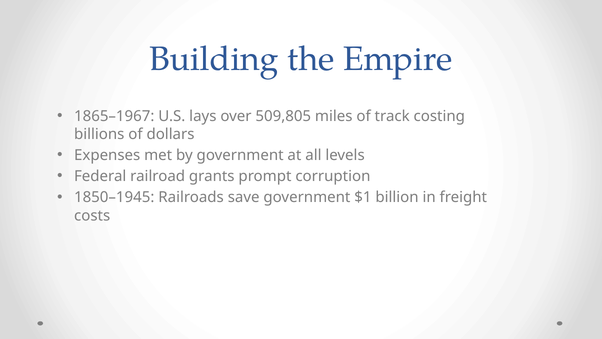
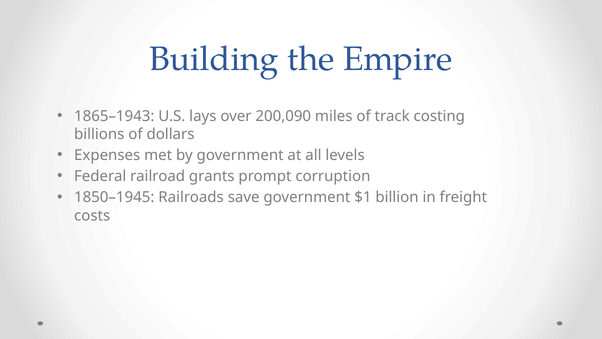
1865–1967: 1865–1967 -> 1865–1943
509,805: 509,805 -> 200,090
